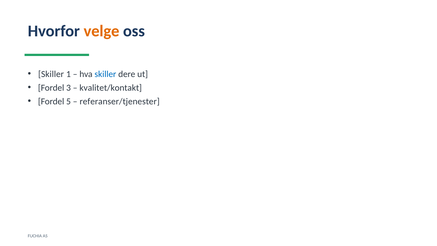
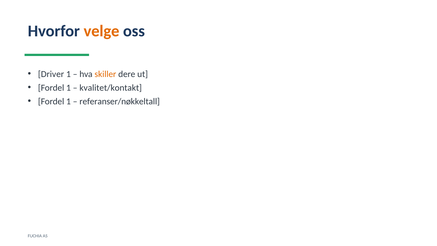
Skiller at (51, 74): Skiller -> Driver
skiller at (105, 74) colour: blue -> orange
3 at (69, 88): 3 -> 1
5 at (69, 101): 5 -> 1
referanser/tjenester: referanser/tjenester -> referanser/nøkkeltall
